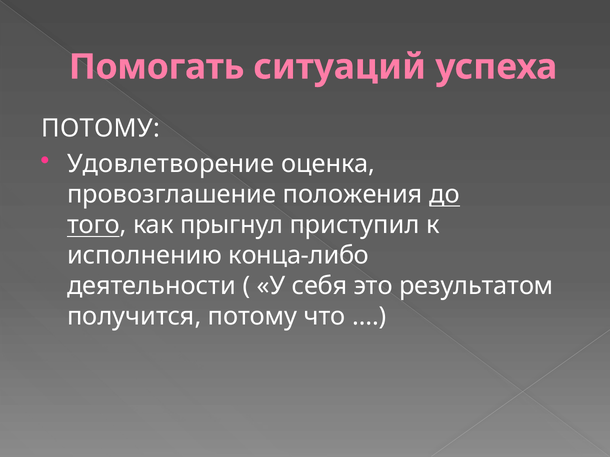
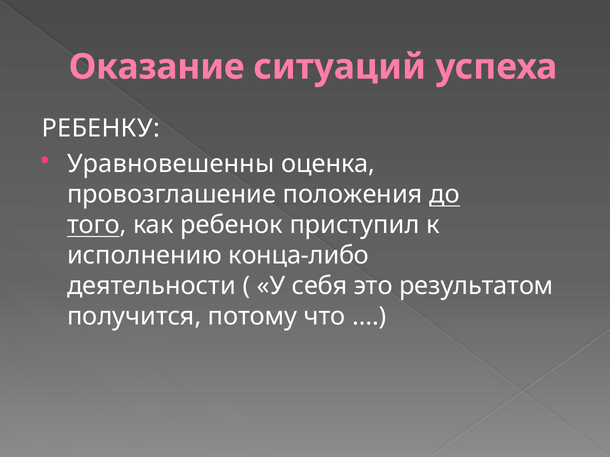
Помогать: Помогать -> Оказание
ПОТОМУ at (101, 129): ПОТОМУ -> РЕБЕНКУ
Удовлетворение: Удовлетворение -> Уравновешенны
прыгнул: прыгнул -> ребенок
